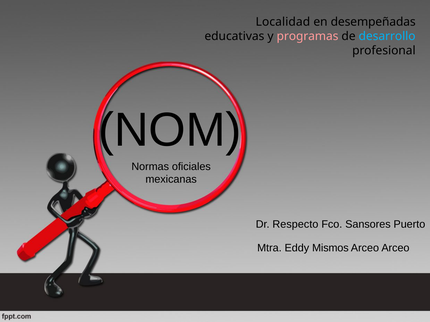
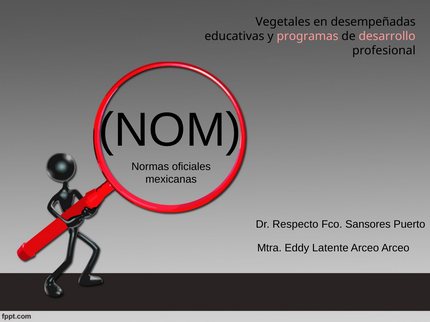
Localidad: Localidad -> Vegetales
desarrollo colour: light blue -> pink
Mismos: Mismos -> Latente
